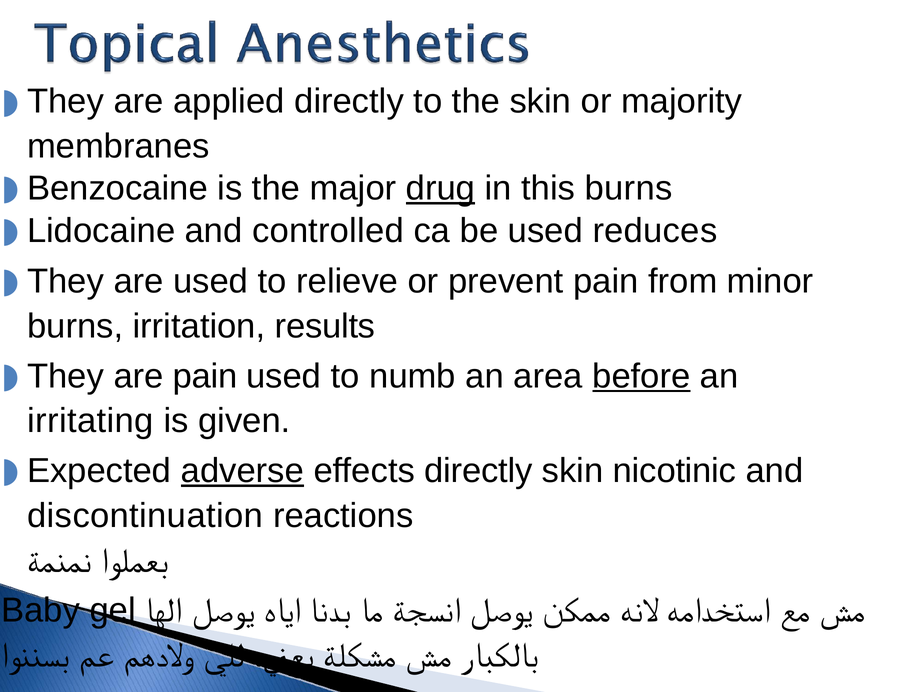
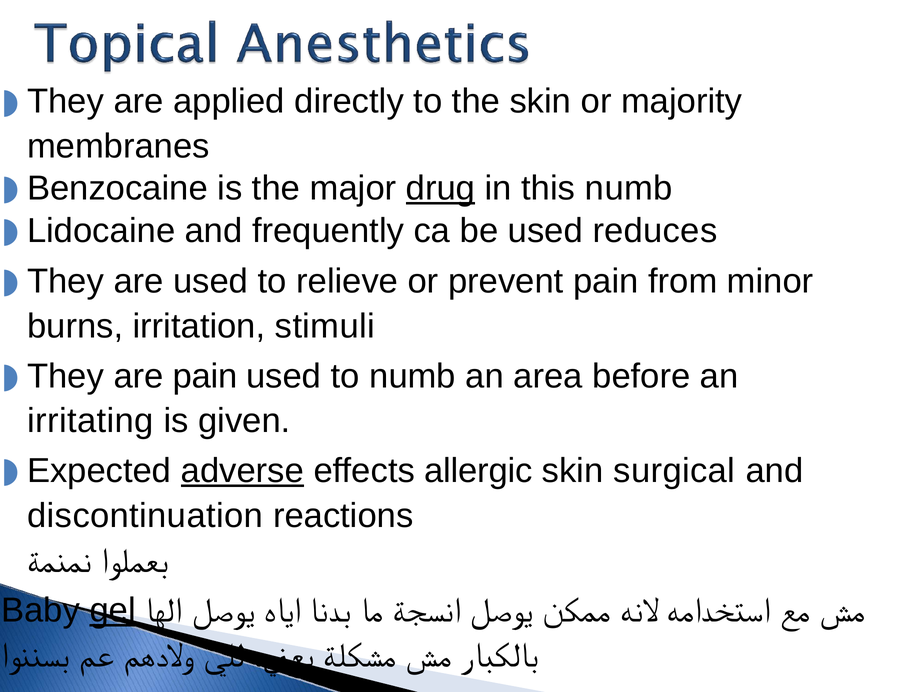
this burns: burns -> numb
controlled: controlled -> frequently
results: results -> stimuli
before underline: present -> none
effects directly: directly -> allergic
nicotinic: nicotinic -> surgical
gel underline: none -> present
